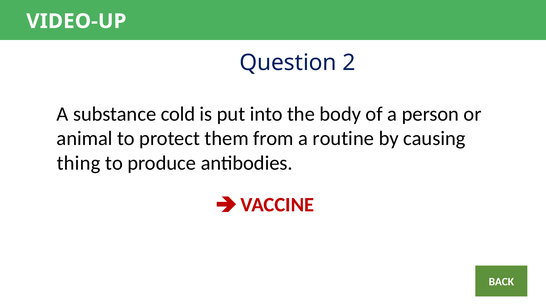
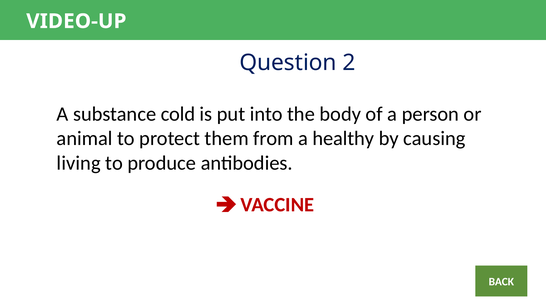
routine: routine -> healthy
thing: thing -> living
